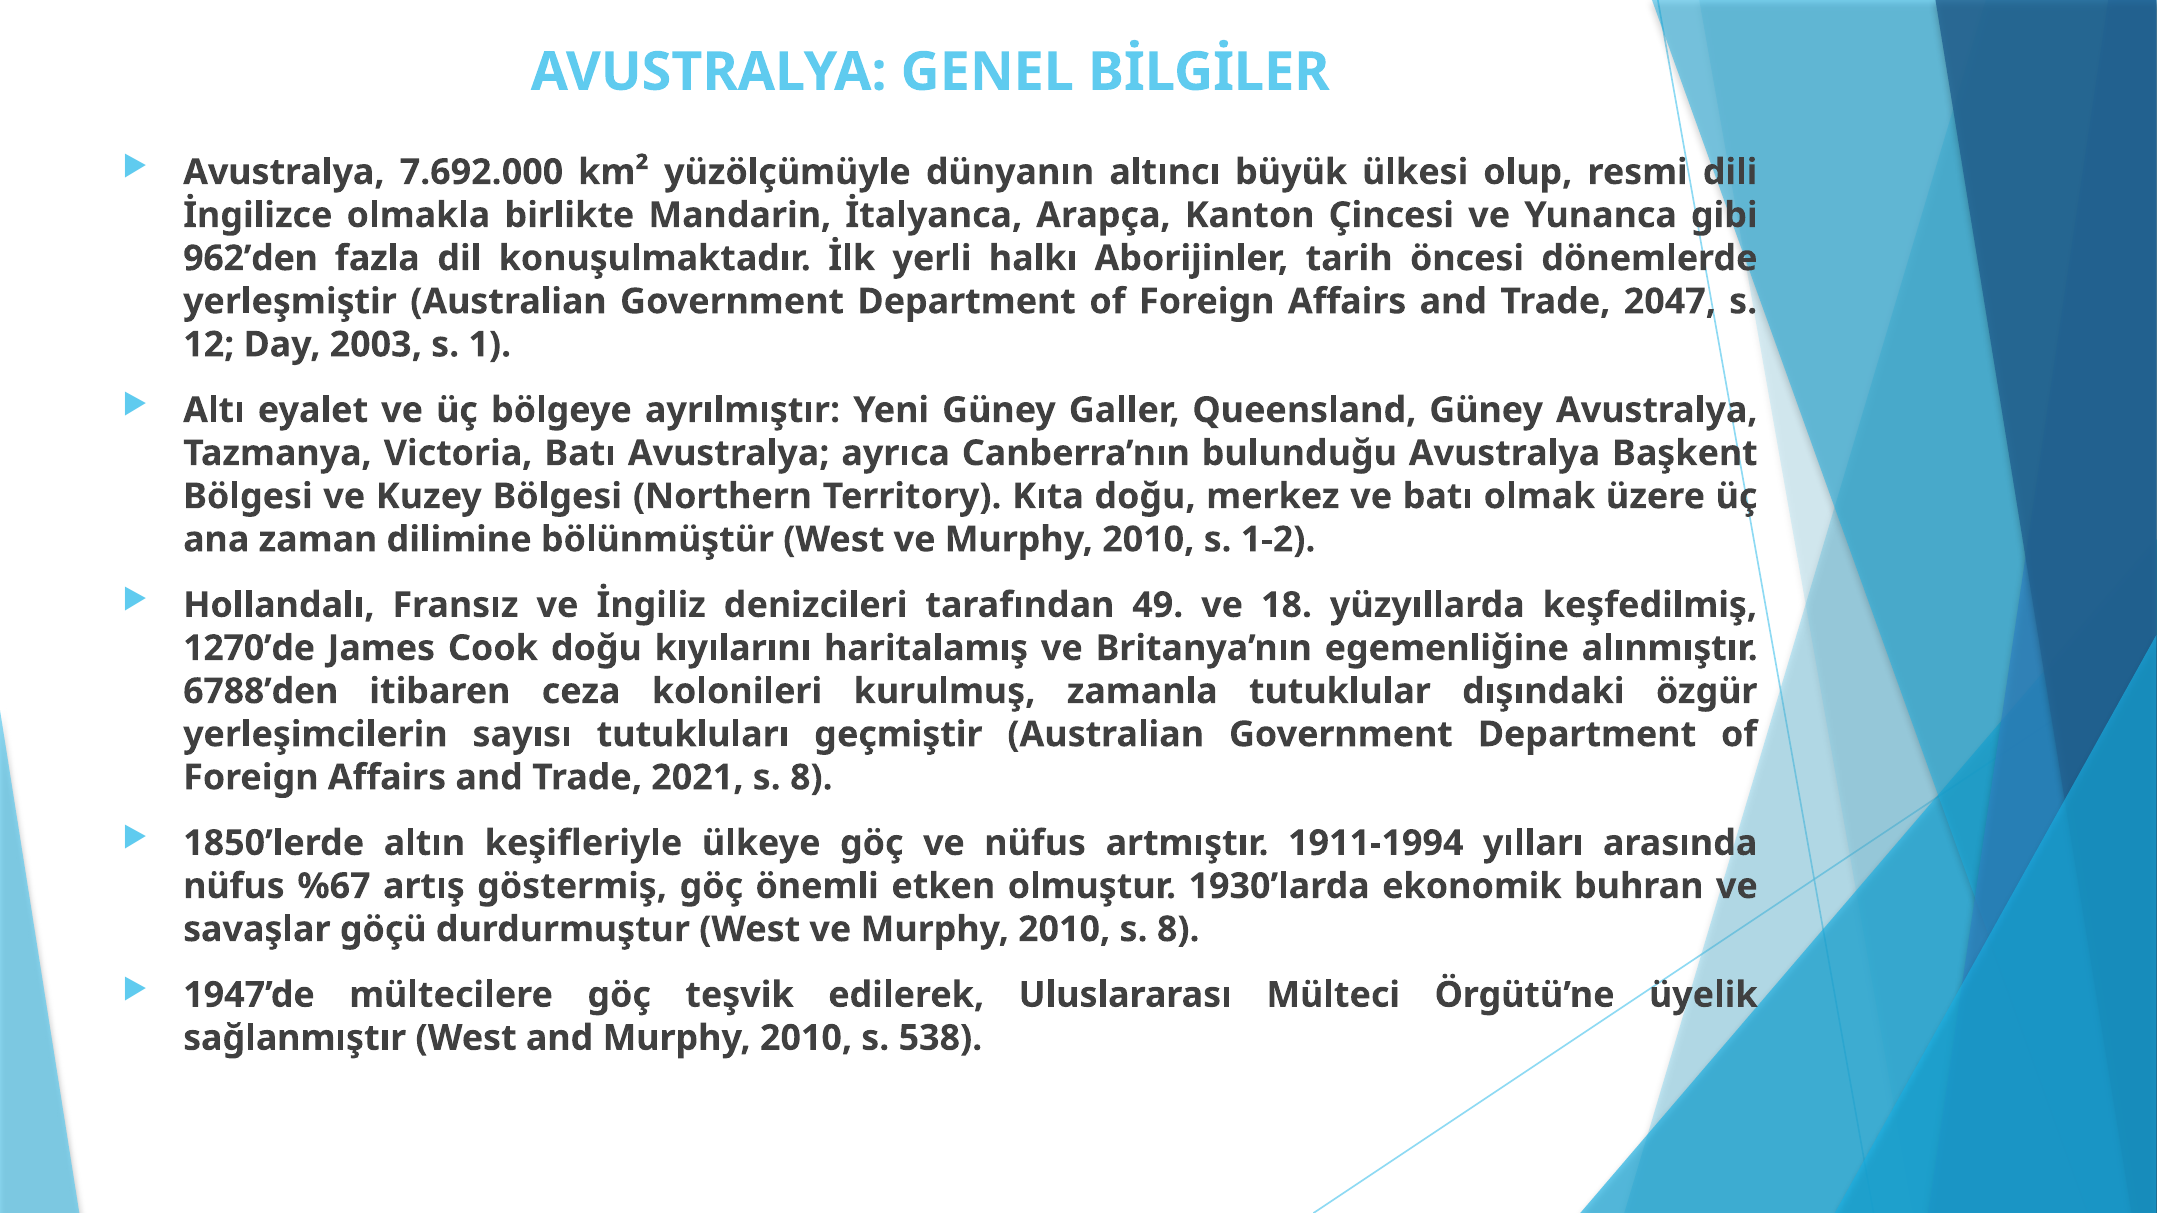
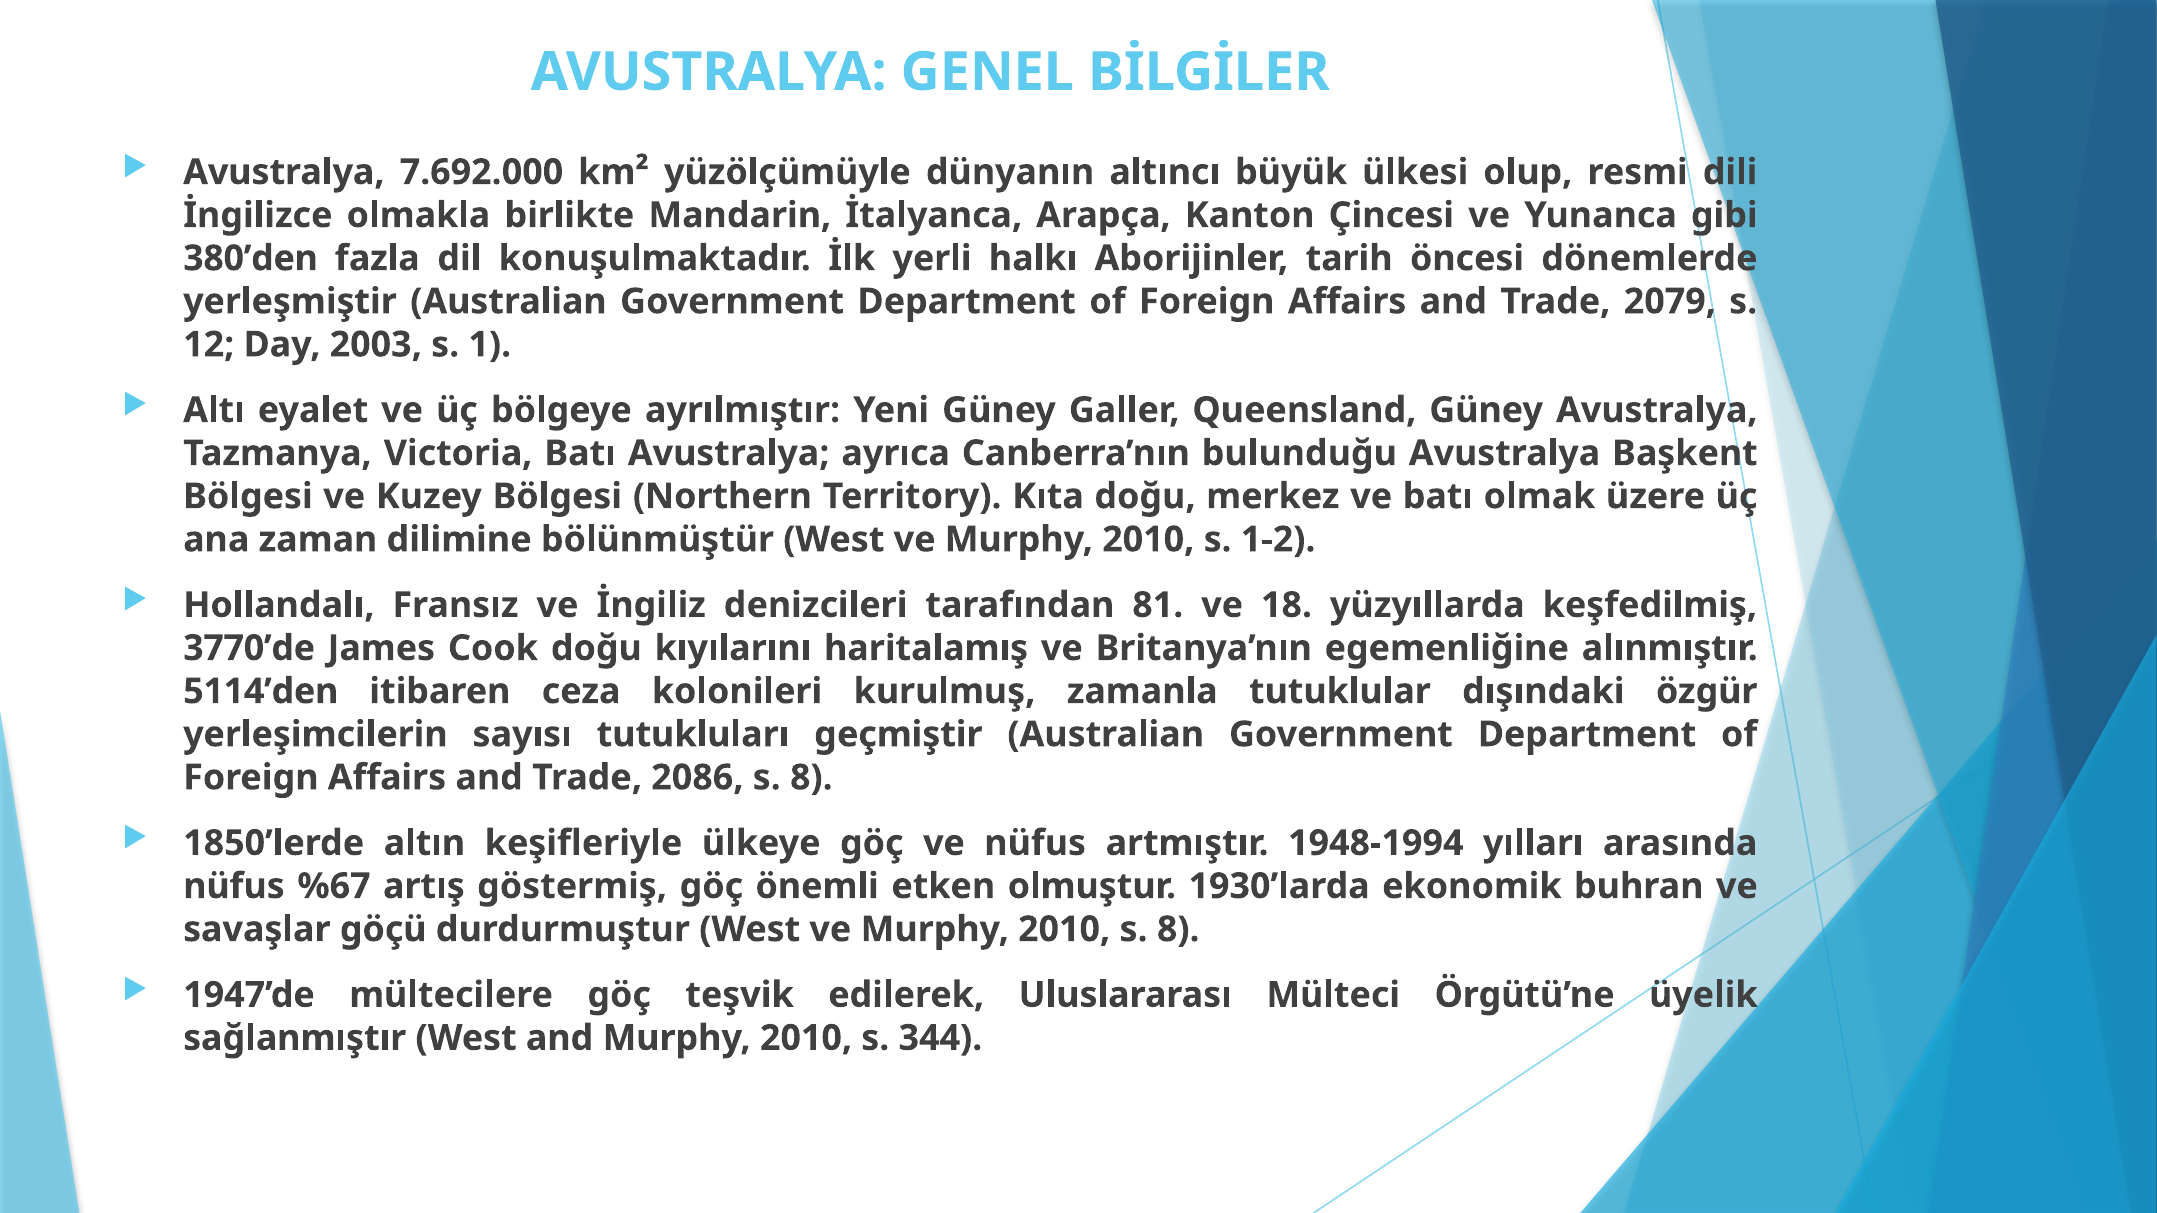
962’den: 962’den -> 380’den
2047: 2047 -> 2079
49: 49 -> 81
1270’de: 1270’de -> 3770’de
6788’den: 6788’den -> 5114’den
2021: 2021 -> 2086
1911-1994: 1911-1994 -> 1948-1994
538: 538 -> 344
